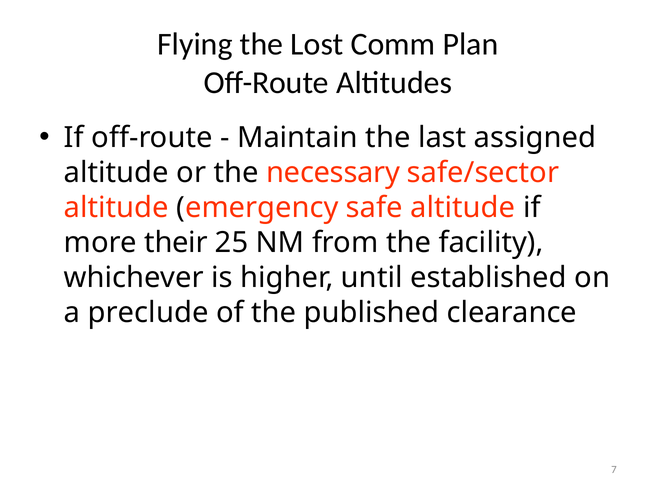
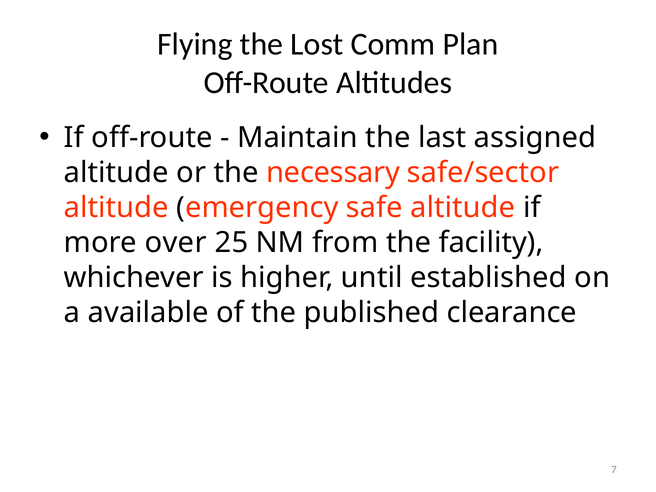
their: their -> over
preclude: preclude -> available
